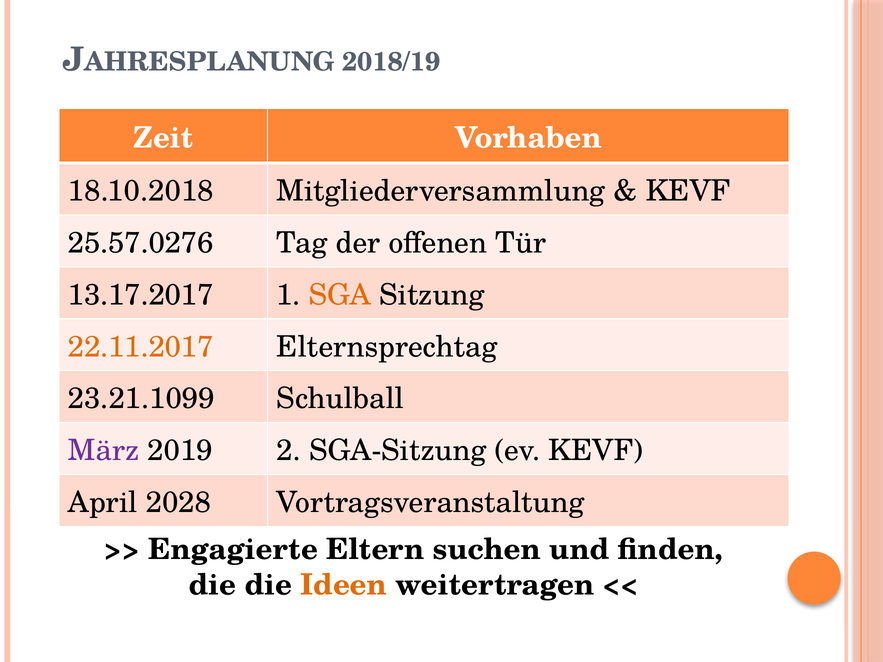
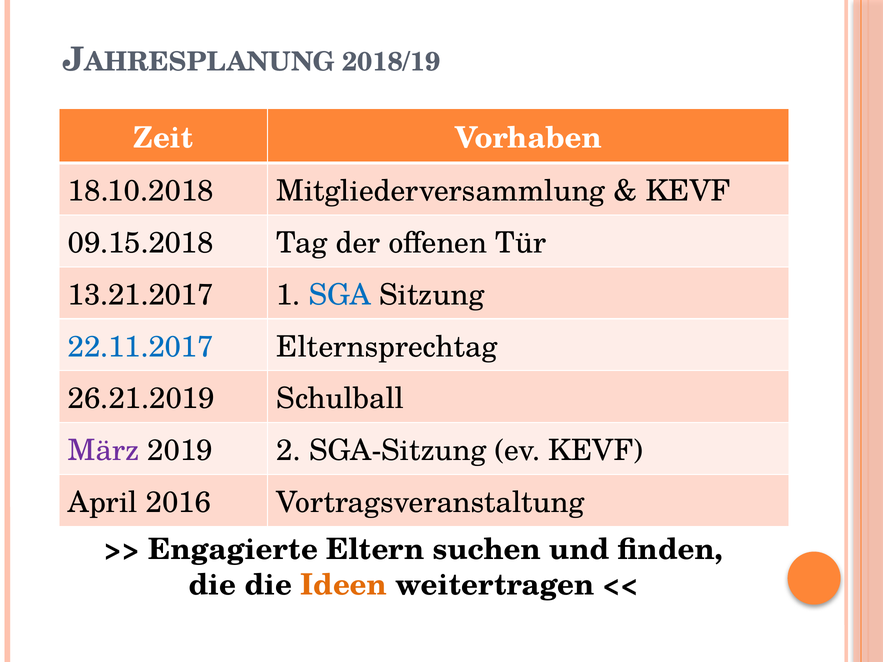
25.57.0276: 25.57.0276 -> 09.15.2018
13.17.2017: 13.17.2017 -> 13.21.2017
SGA colour: orange -> blue
22.11.2017 colour: orange -> blue
23.21.1099: 23.21.1099 -> 26.21.2019
2028: 2028 -> 2016
